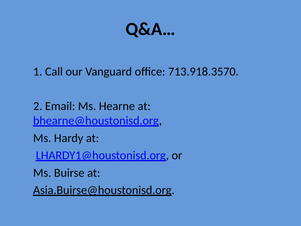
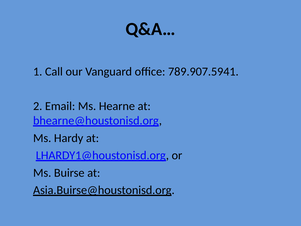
713.918.3570: 713.918.3570 -> 789.907.5941
